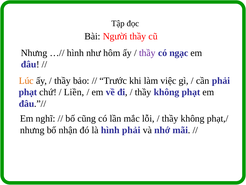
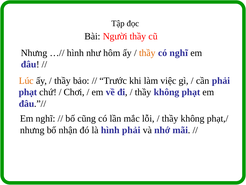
thầy at (147, 53) colour: purple -> orange
có ngạc: ngạc -> nghĩ
Liền: Liền -> Chơi
